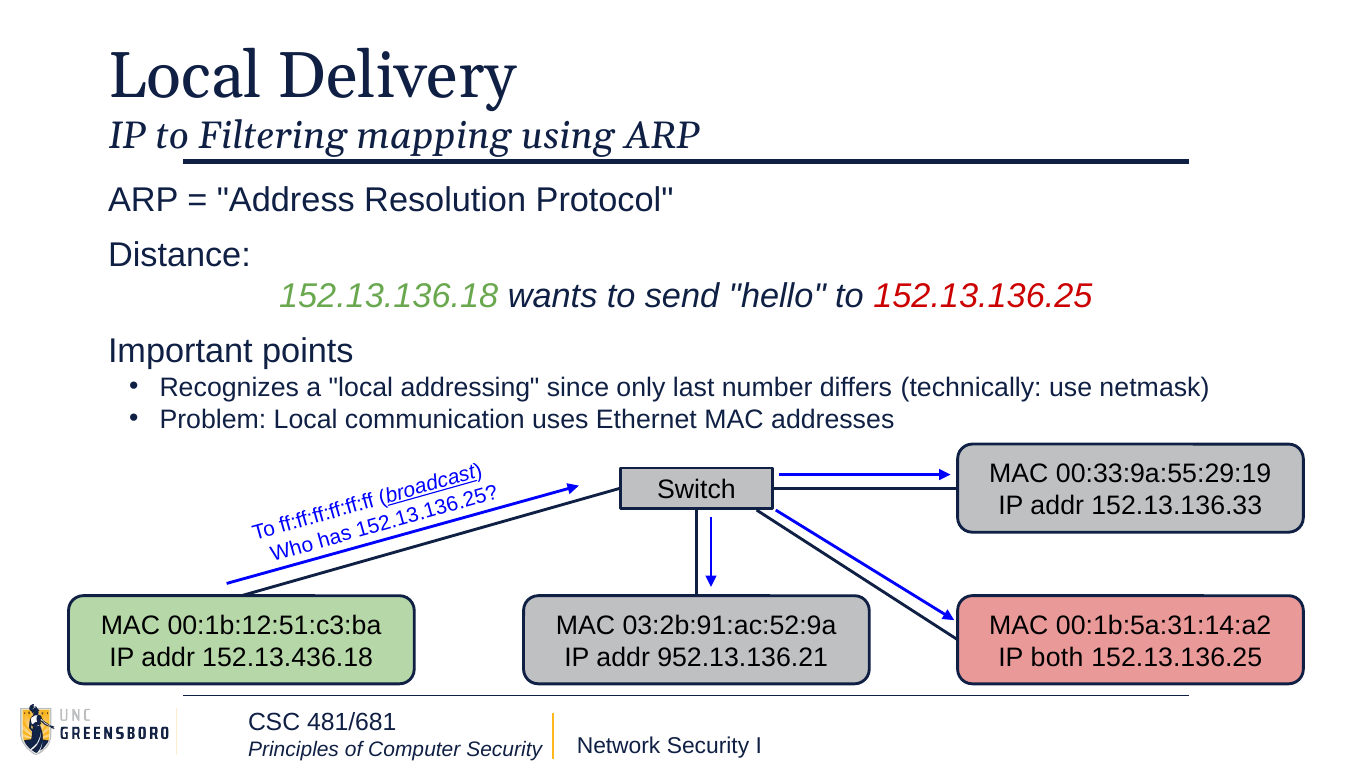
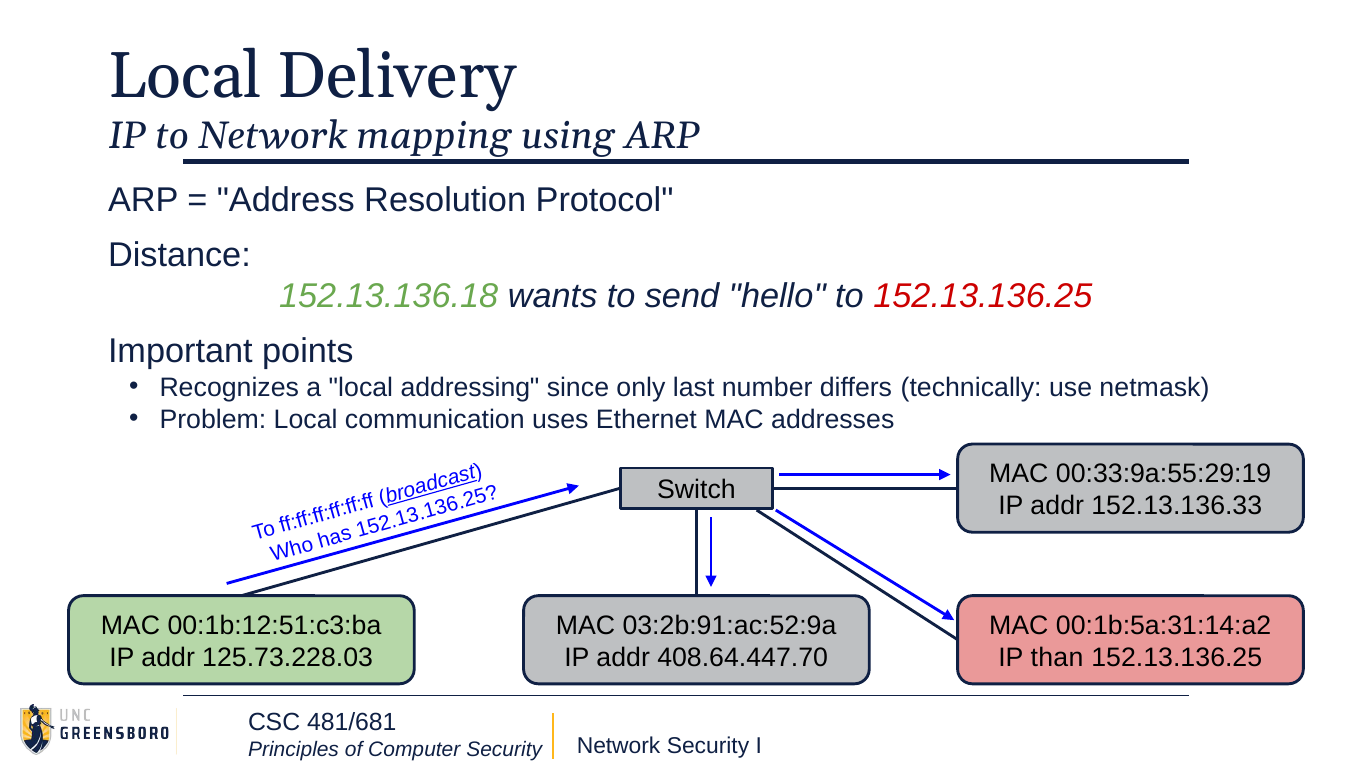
to Filtering: Filtering -> Network
152.13.436.18: 152.13.436.18 -> 125.73.228.03
952.13.136.21: 952.13.136.21 -> 408.64.447.70
both: both -> than
